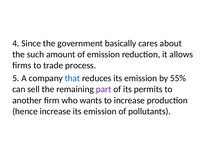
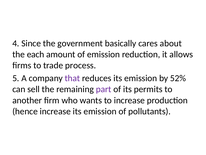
such: such -> each
that colour: blue -> purple
55%: 55% -> 52%
